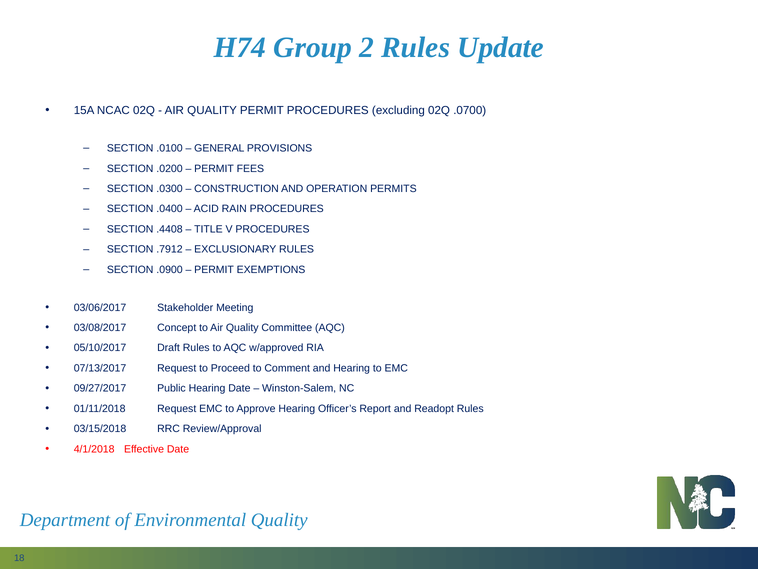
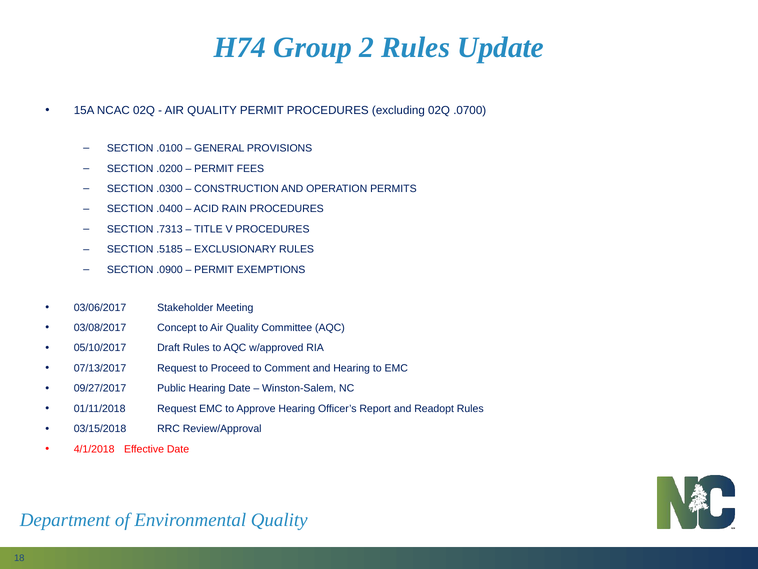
.4408: .4408 -> .7313
.7912: .7912 -> .5185
